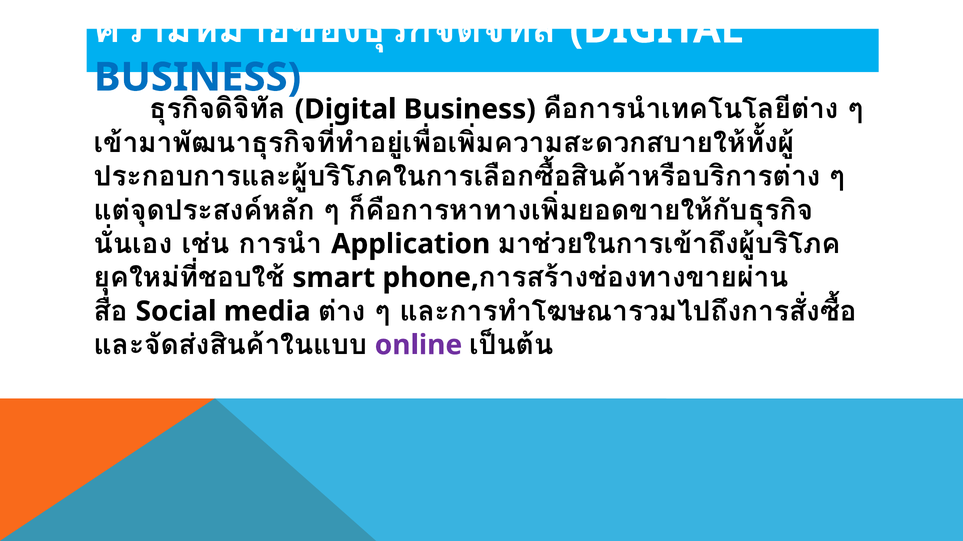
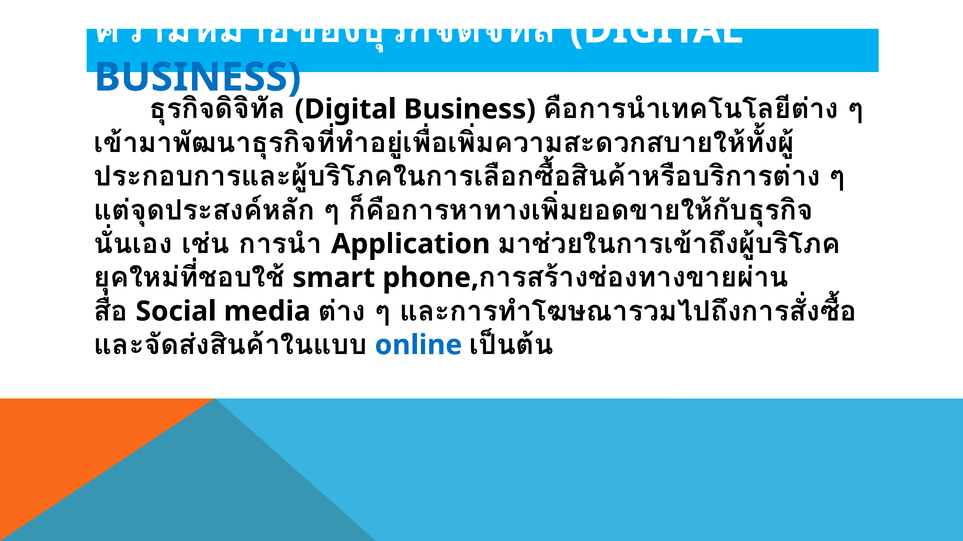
online colour: purple -> blue
